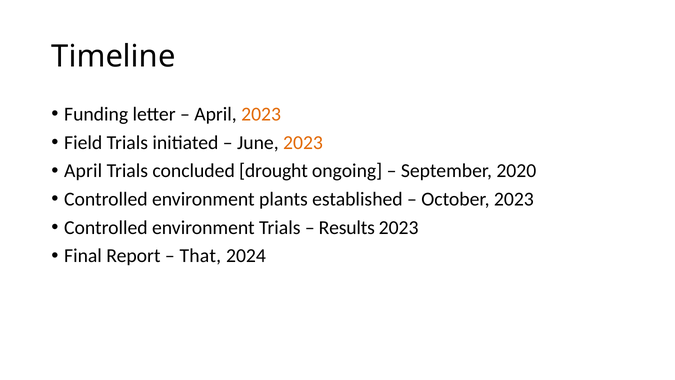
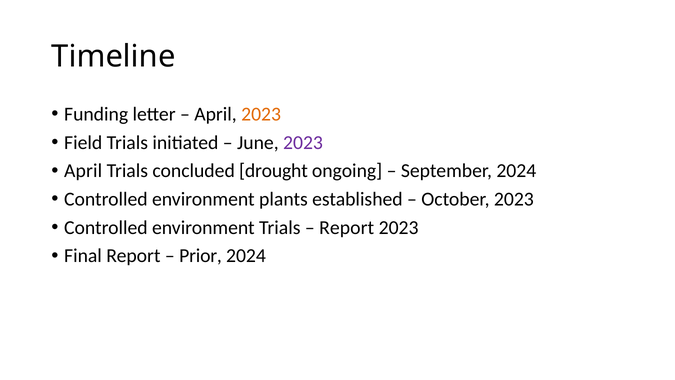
2023 at (303, 142) colour: orange -> purple
September 2020: 2020 -> 2024
Results at (347, 227): Results -> Report
That: That -> Prior
